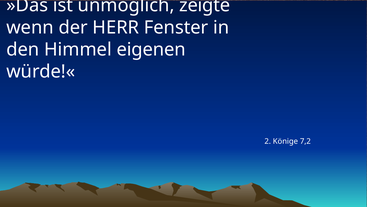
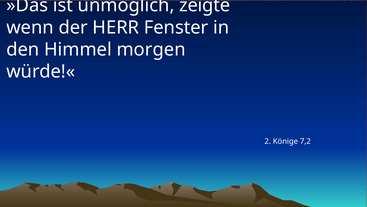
eigenen: eigenen -> morgen
